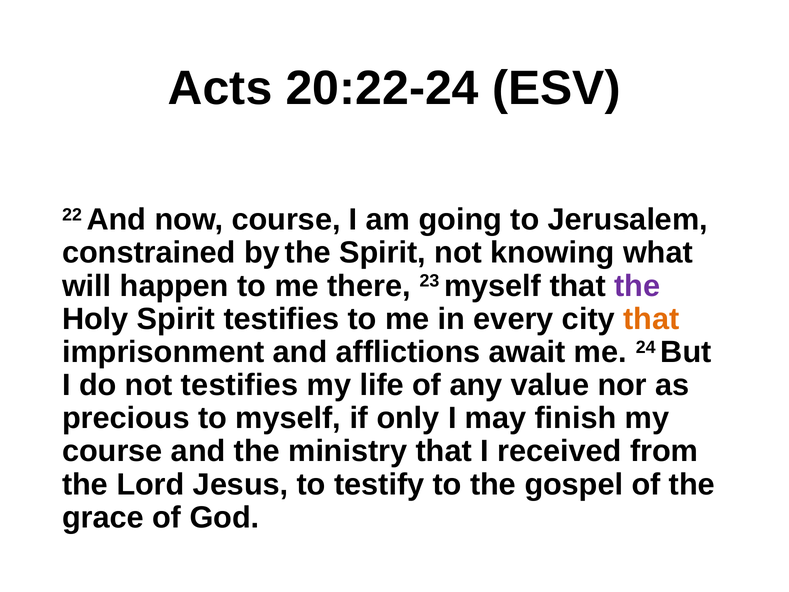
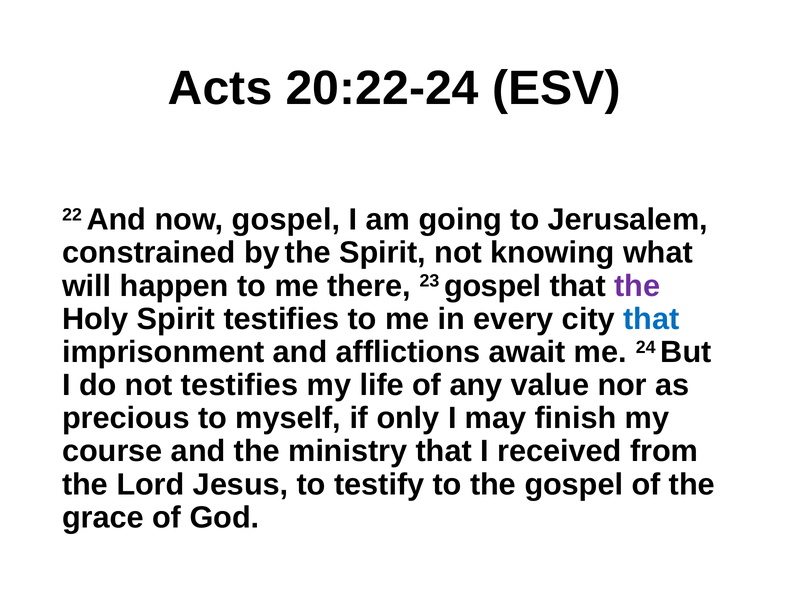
now course: course -> gospel
23 myself: myself -> gospel
that at (651, 319) colour: orange -> blue
